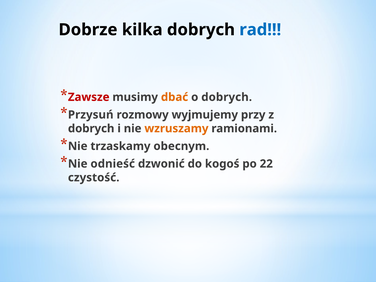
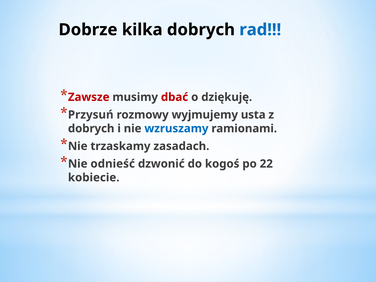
dbać colour: orange -> red
o dobrych: dobrych -> dziękuję
przy: przy -> usta
wzruszamy colour: orange -> blue
obecnym: obecnym -> zasadach
czystość: czystość -> kobiecie
